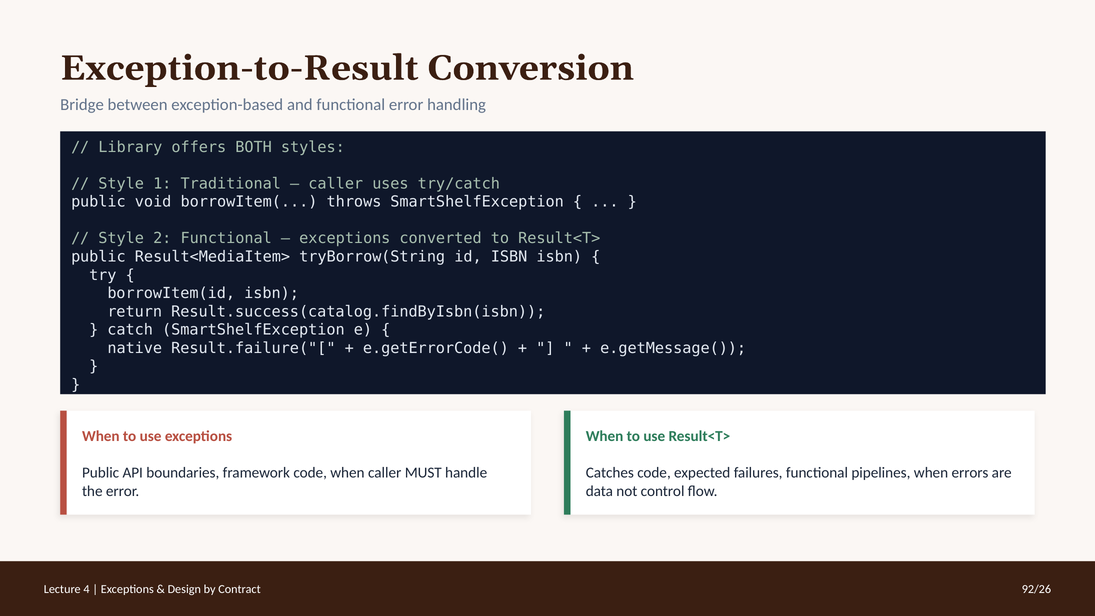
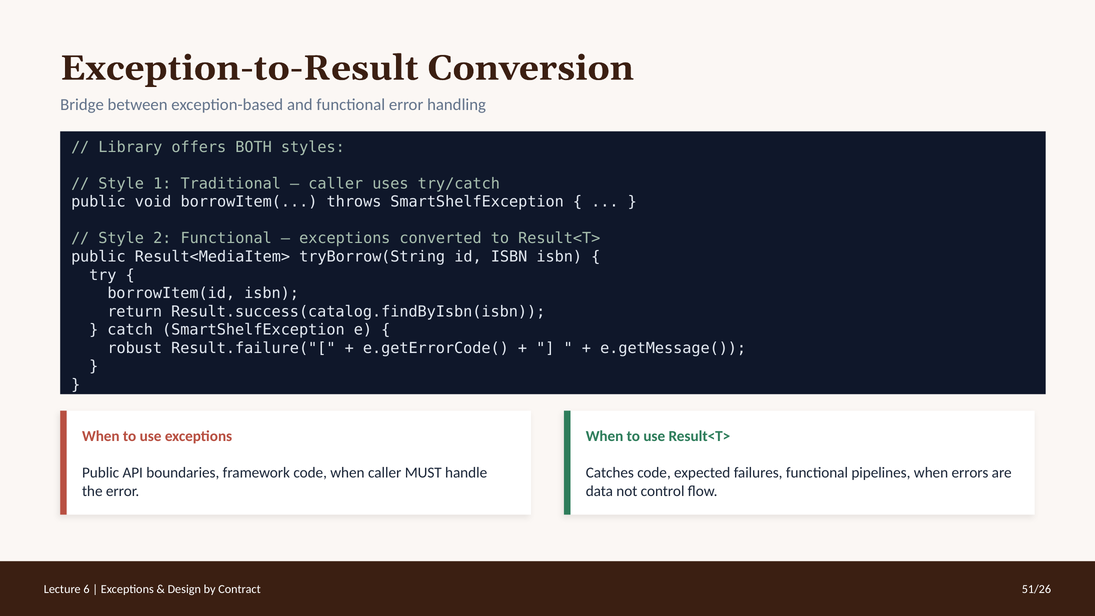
native: native -> robust
4: 4 -> 6
92/26: 92/26 -> 51/26
